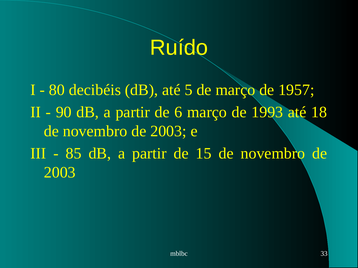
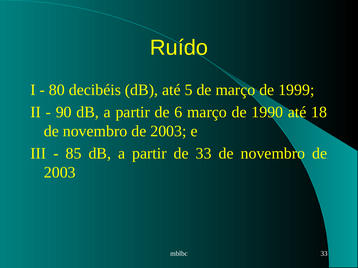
1957: 1957 -> 1999
1993: 1993 -> 1990
de 15: 15 -> 33
